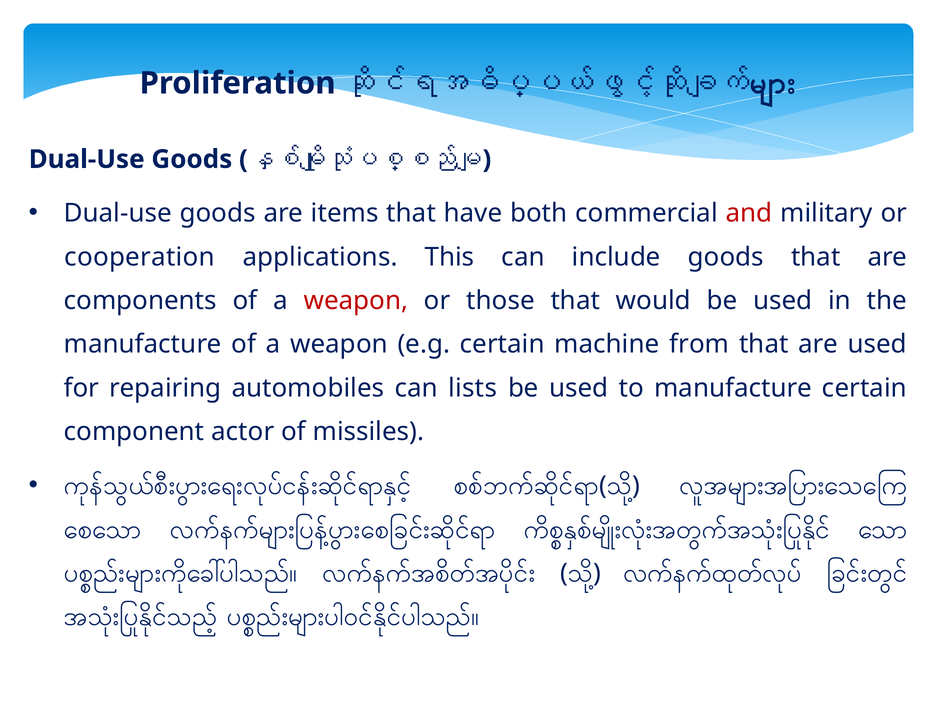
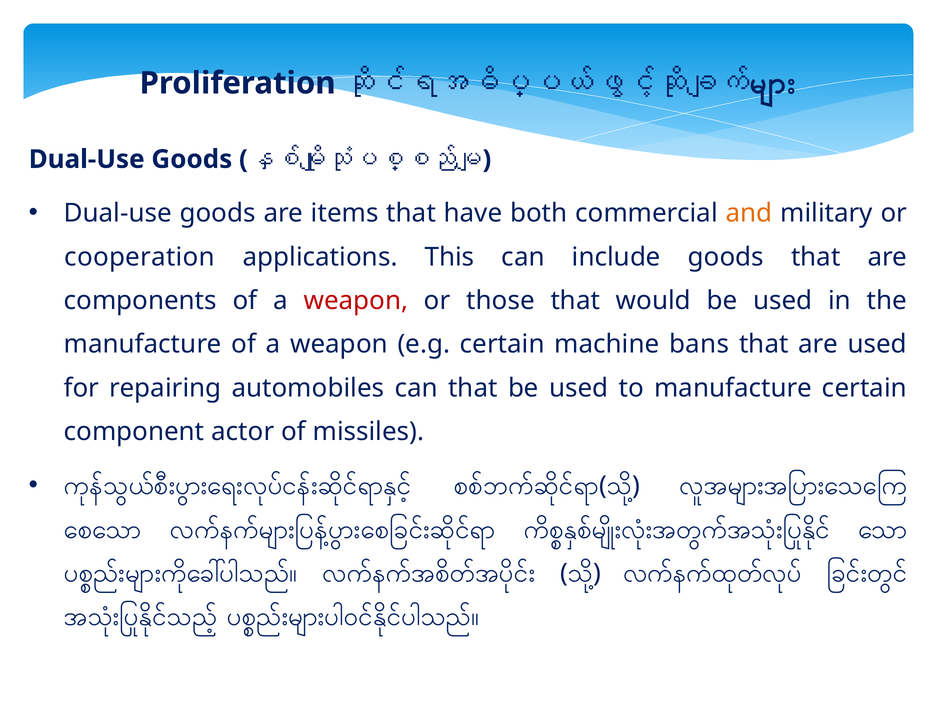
and colour: red -> orange
from: from -> bans
can lists: lists -> that
